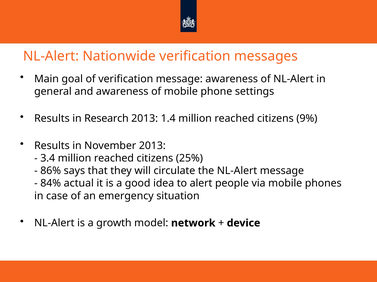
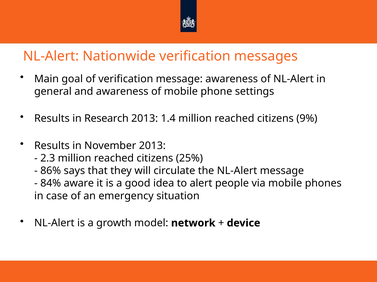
3.4: 3.4 -> 2.3
actual: actual -> aware
